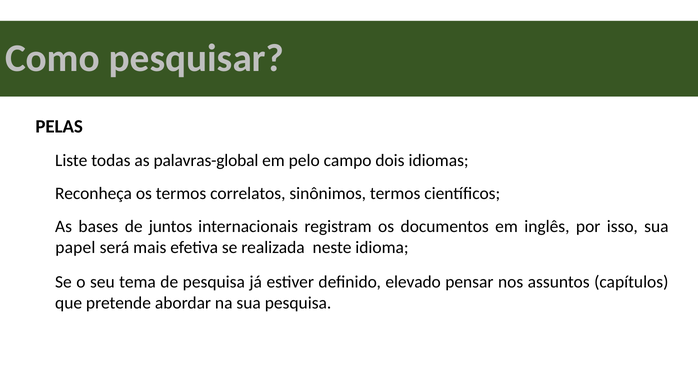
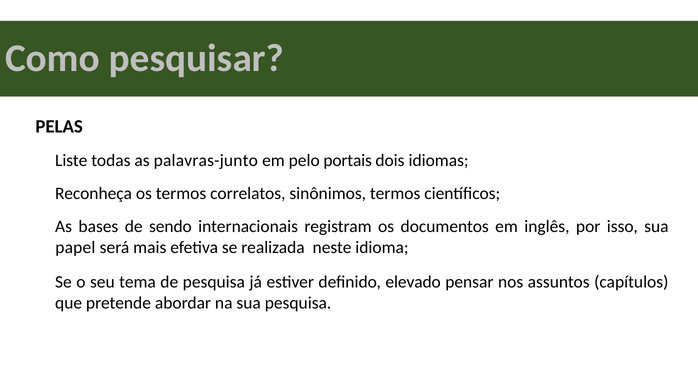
palavras-global: palavras-global -> palavras-junto
campo: campo -> portais
juntos: juntos -> sendo
